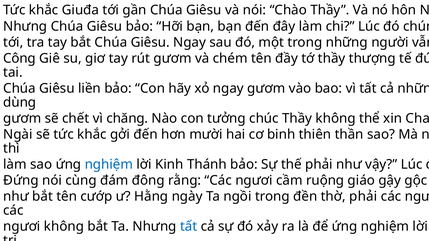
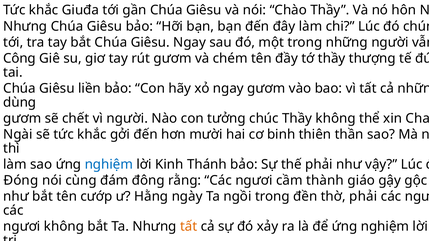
vì chăng: chăng -> người
Đứng: Đứng -> Đóng
ruộng: ruộng -> thành
tất at (189, 227) colour: blue -> orange
